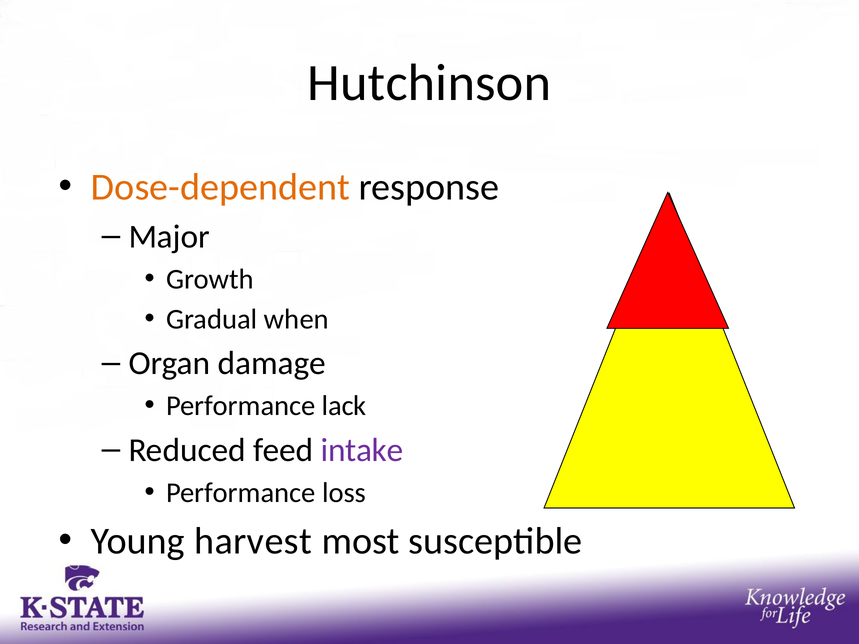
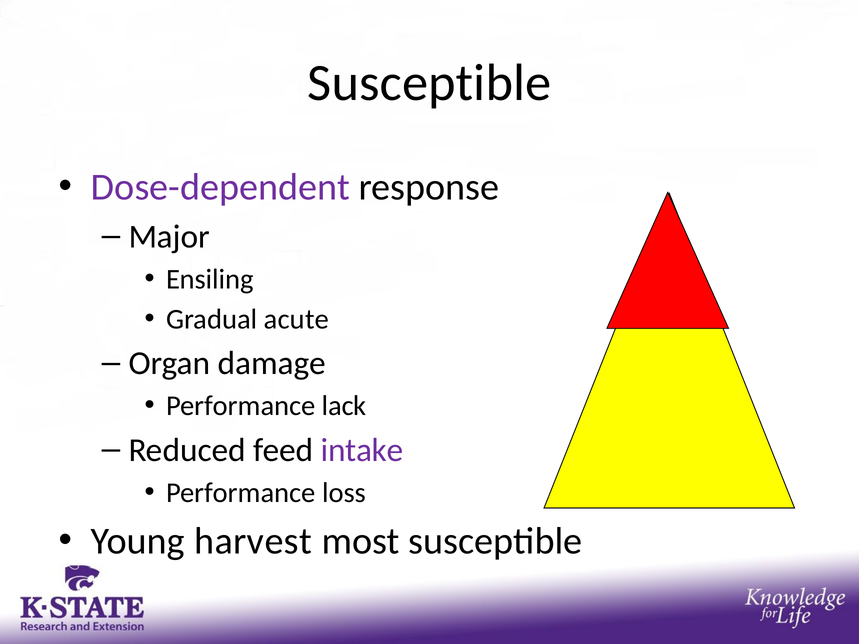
Hutchinson at (429, 83): Hutchinson -> Susceptible
Dose-dependent colour: orange -> purple
Growth: Growth -> Ensiling
when: when -> acute
